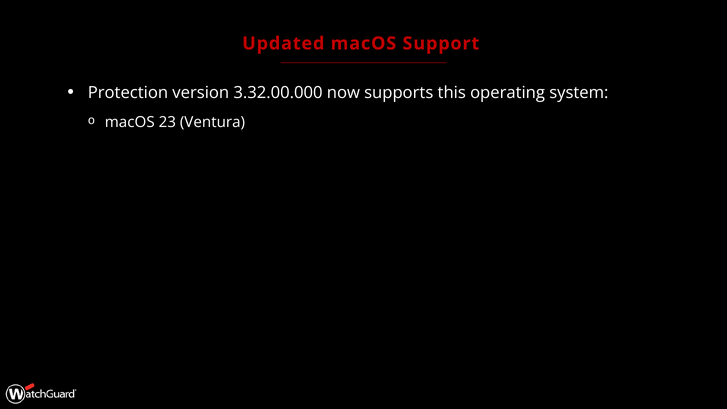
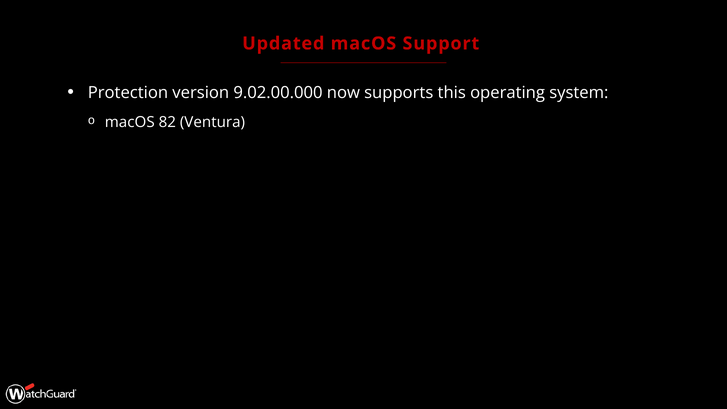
3.32.00.000: 3.32.00.000 -> 9.02.00.000
23: 23 -> 82
